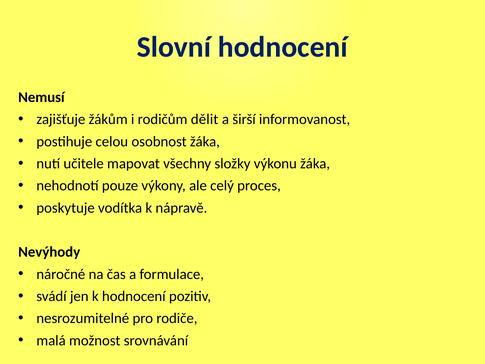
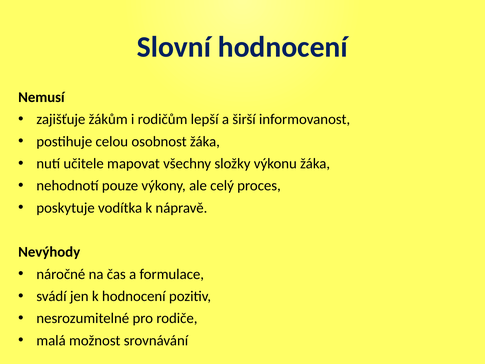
dělit: dělit -> lepší
